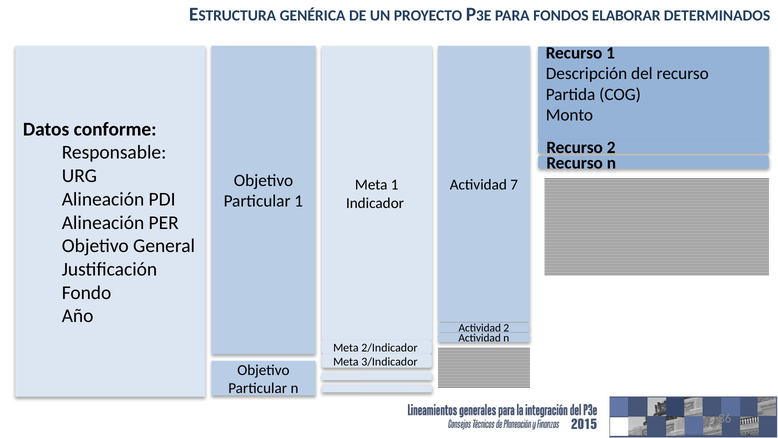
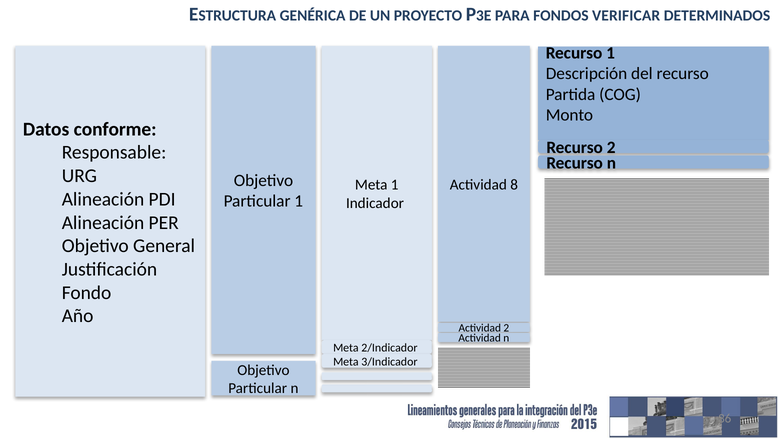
ELABORAR: ELABORAR -> VERIFICAR
7: 7 -> 8
